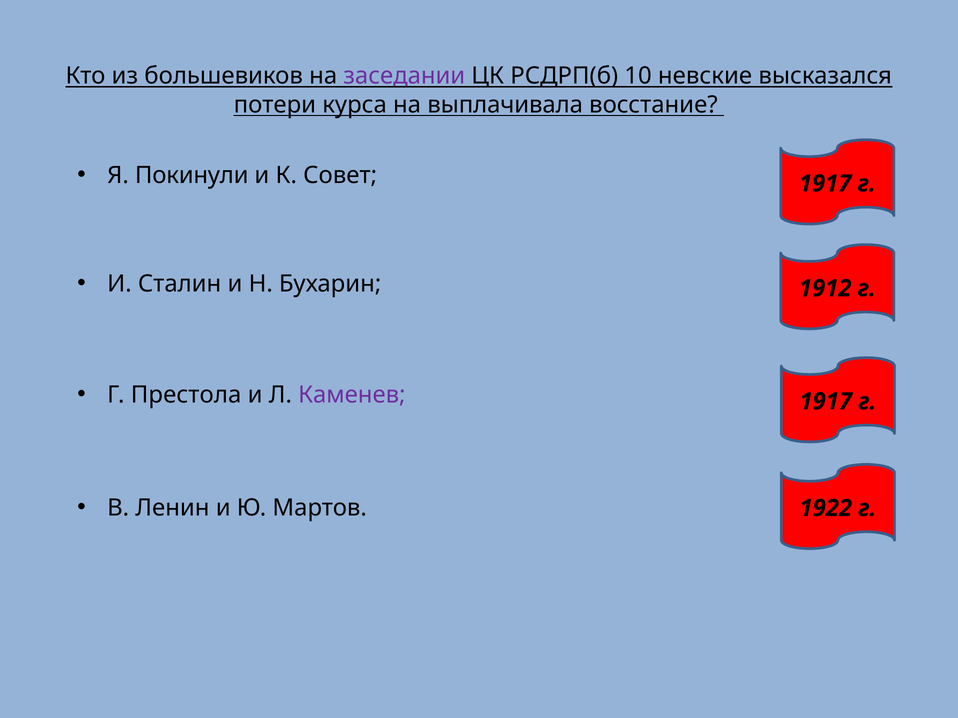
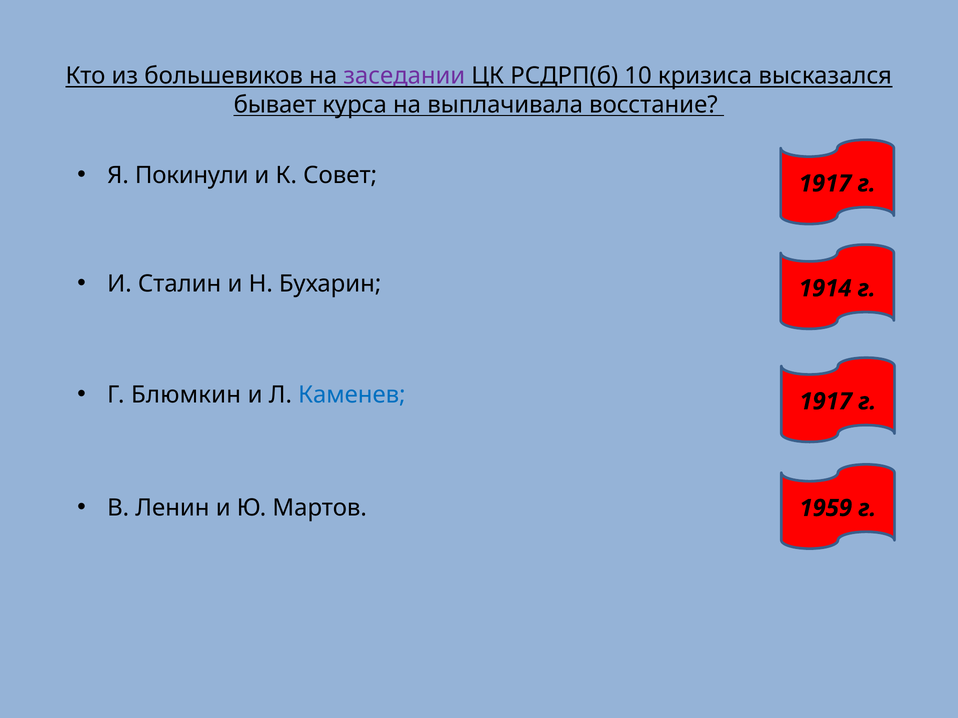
невские: невские -> кризиса
потери: потери -> бывает
1912: 1912 -> 1914
Престола: Престола -> Блюмкин
Каменев colour: purple -> blue
1922: 1922 -> 1959
